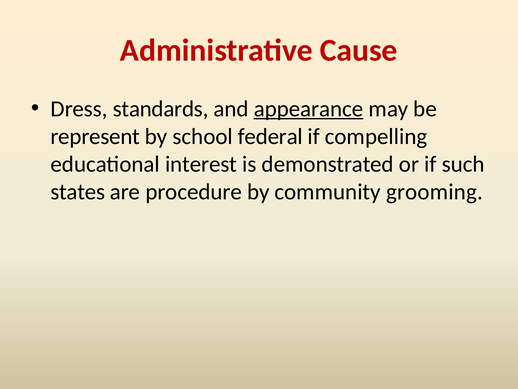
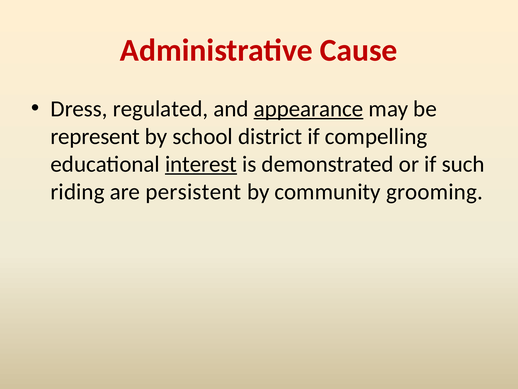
standards: standards -> regulated
federal: federal -> district
interest underline: none -> present
states: states -> riding
procedure: procedure -> persistent
